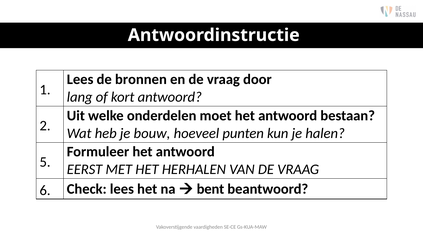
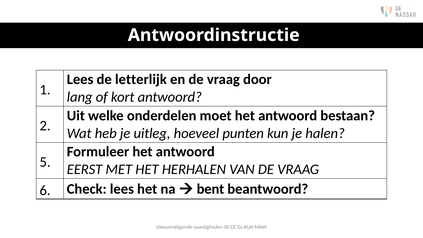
bronnen: bronnen -> letterlijk
bouw: bouw -> uitleg
